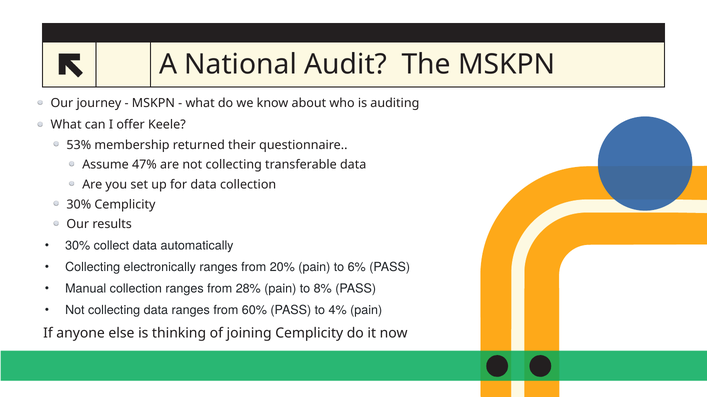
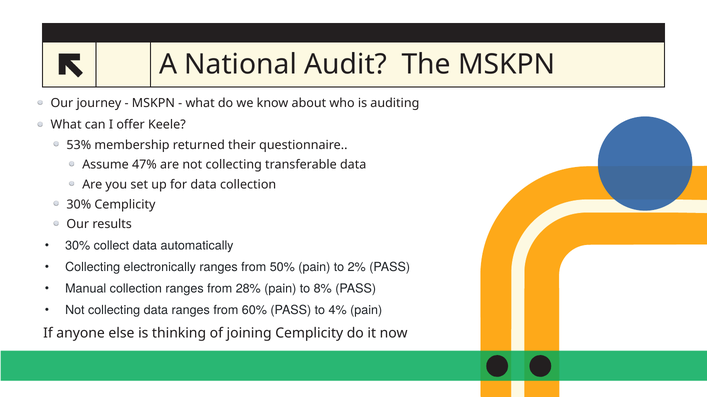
20%: 20% -> 50%
6%: 6% -> 2%
